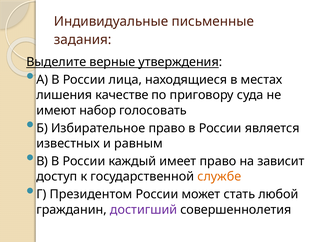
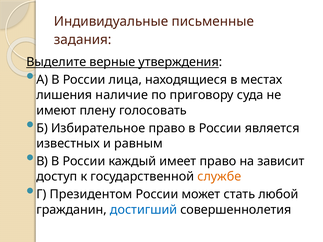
качестве: качестве -> наличие
набор: набор -> плену
достигший colour: purple -> blue
